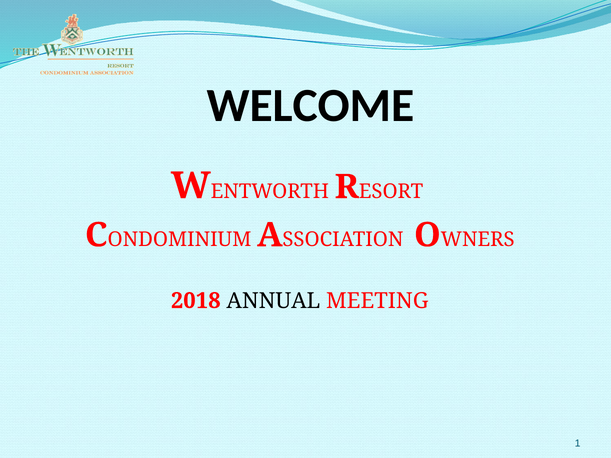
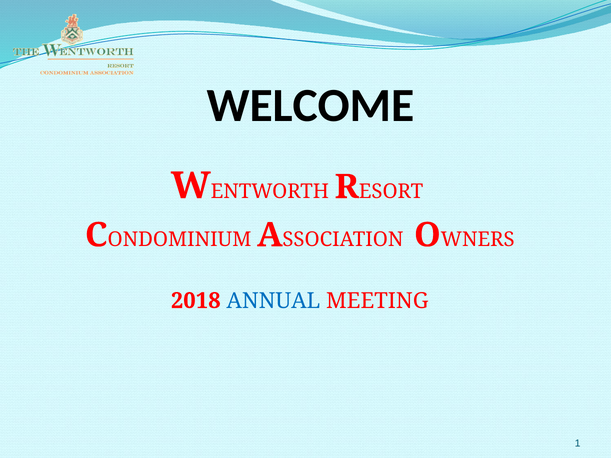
ANNUAL colour: black -> blue
